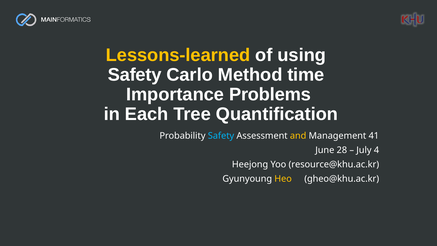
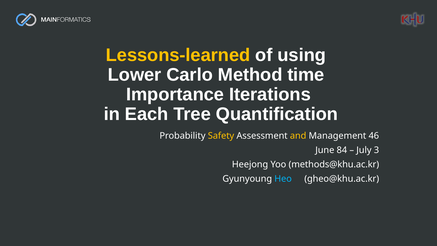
Safety at (135, 75): Safety -> Lower
Problems: Problems -> Iterations
Safety at (221, 136) colour: light blue -> yellow
41: 41 -> 46
28: 28 -> 84
4: 4 -> 3
resource@khu.ac.kr: resource@khu.ac.kr -> methods@khu.ac.kr
Heo colour: yellow -> light blue
